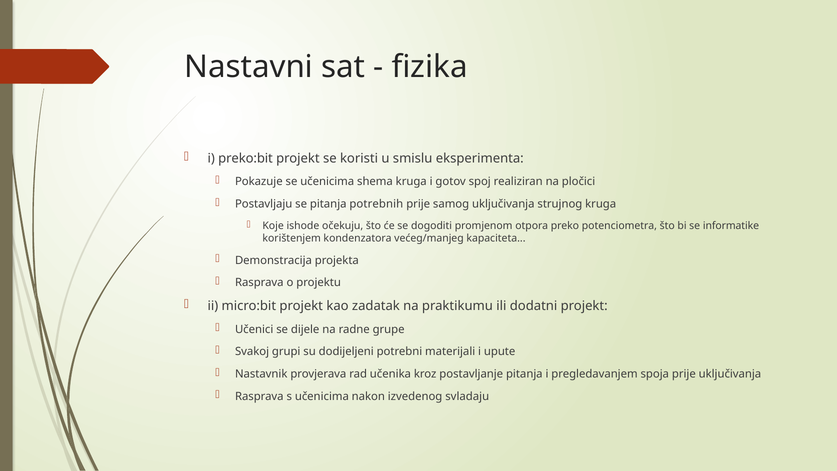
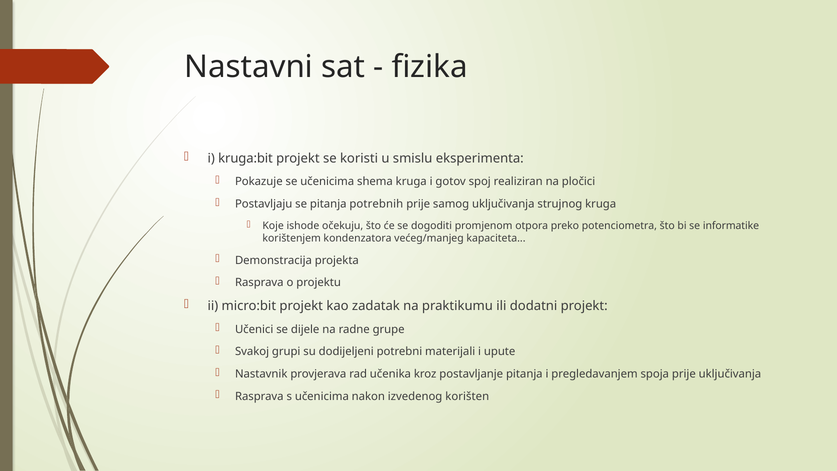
preko:bit: preko:bit -> kruga:bit
svladaju: svladaju -> korišten
